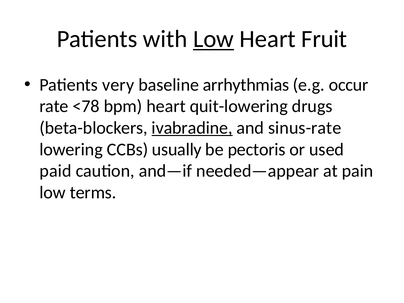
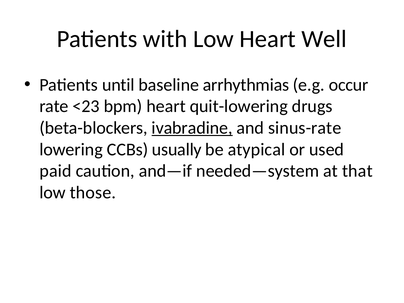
Low at (213, 39) underline: present -> none
Fruit: Fruit -> Well
very: very -> until
<78: <78 -> <23
pectoris: pectoris -> atypical
needed—appear: needed—appear -> needed—system
pain: pain -> that
terms: terms -> those
